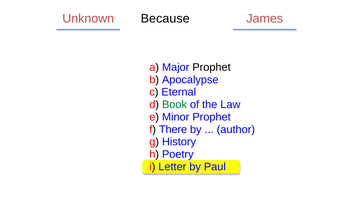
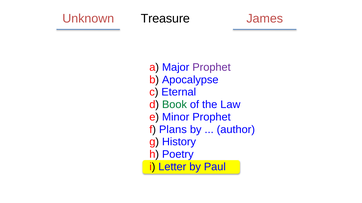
Because: Because -> Treasure
Prophet at (212, 67) colour: black -> purple
There: There -> Plans
